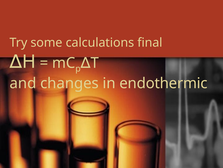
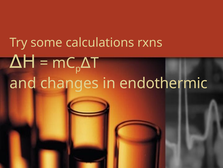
final: final -> rxns
